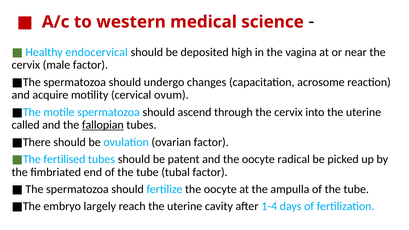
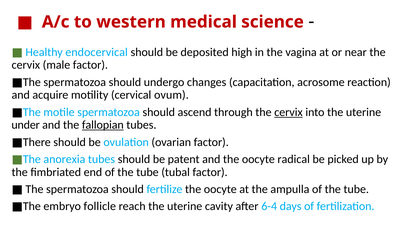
cervix at (288, 112) underline: none -> present
called: called -> under
fertilised: fertilised -> anorexia
largely: largely -> follicle
1-4: 1-4 -> 6-4
